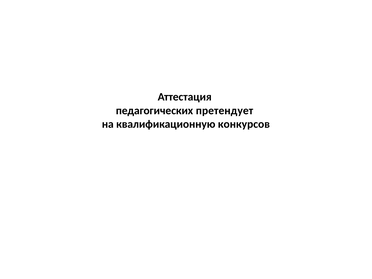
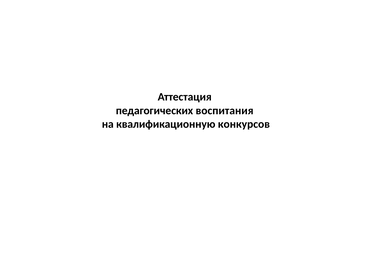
претендует: претендует -> воспитания
